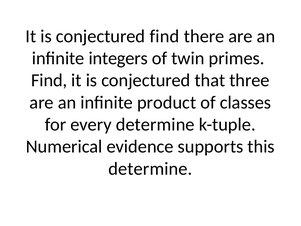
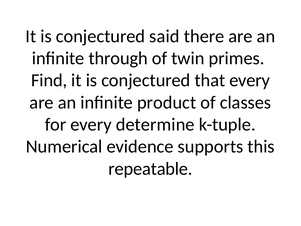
conjectured find: find -> said
integers: integers -> through
that three: three -> every
determine at (150, 169): determine -> repeatable
